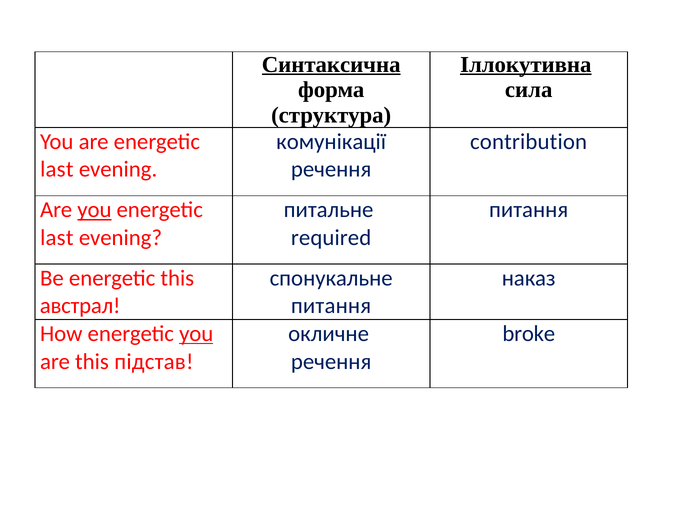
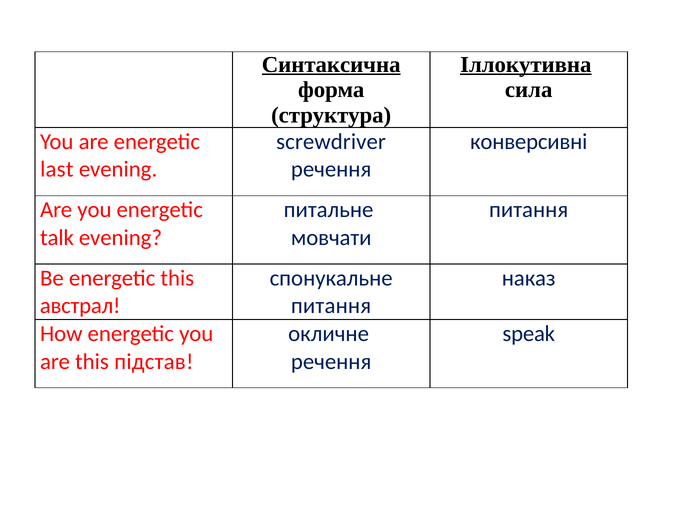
комунікації: комунікації -> screwdriver
contribution: contribution -> конверсивні
you at (94, 210) underline: present -> none
last at (57, 238): last -> talk
required: required -> мовчати
you at (196, 334) underline: present -> none
broke: broke -> speak
